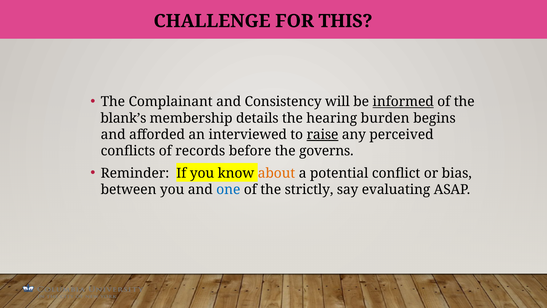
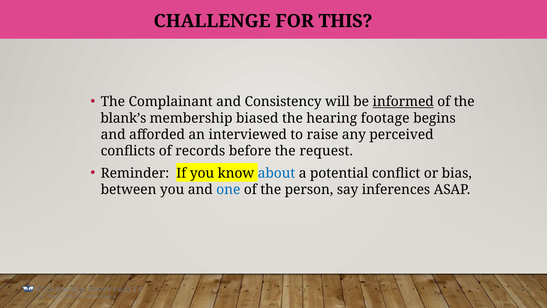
details: details -> biased
burden: burden -> footage
raise underline: present -> none
governs: governs -> request
about colour: orange -> blue
strictly: strictly -> person
evaluating: evaluating -> inferences
